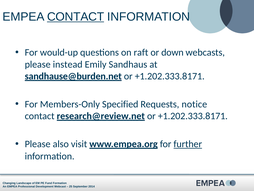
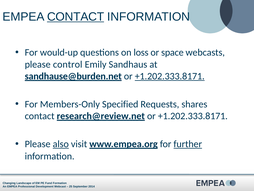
raft: raft -> loss
down: down -> space
instead: instead -> control
+1.202.333.8171 at (170, 76) underline: none -> present
notice: notice -> shares
also underline: none -> present
